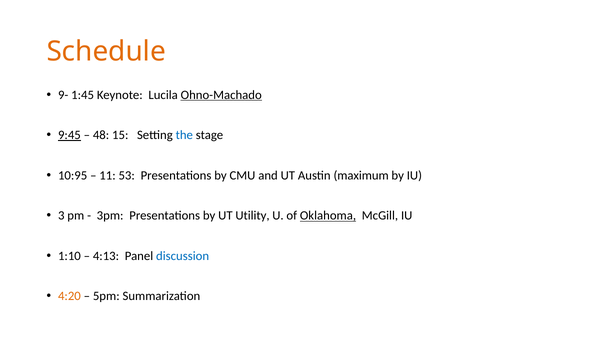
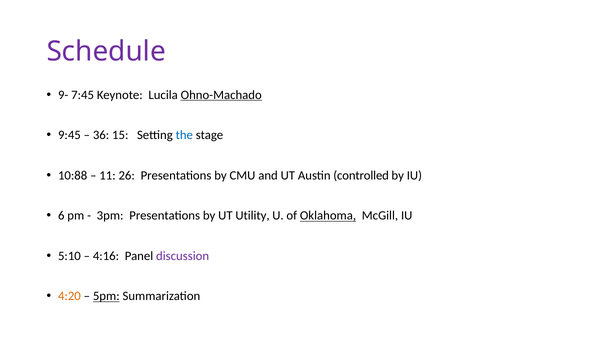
Schedule colour: orange -> purple
1:45: 1:45 -> 7:45
9:45 underline: present -> none
48: 48 -> 36
10:95: 10:95 -> 10:88
53: 53 -> 26
maximum: maximum -> controlled
3: 3 -> 6
1:10: 1:10 -> 5:10
4:13: 4:13 -> 4:16
discussion colour: blue -> purple
5pm underline: none -> present
